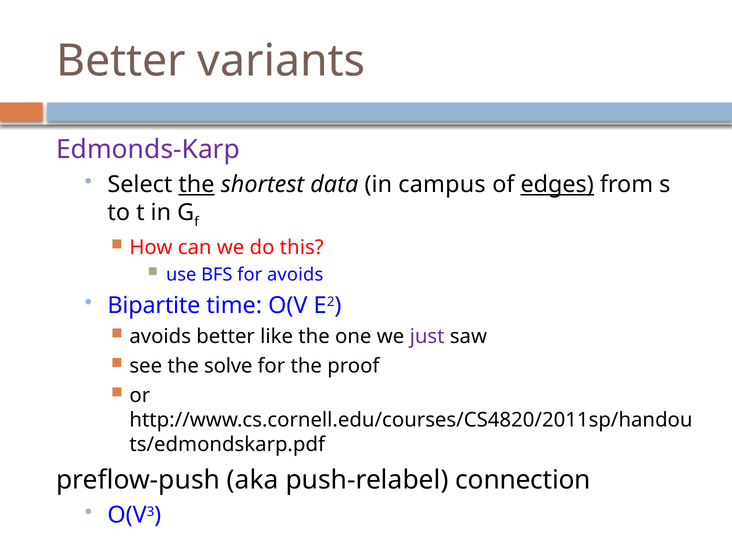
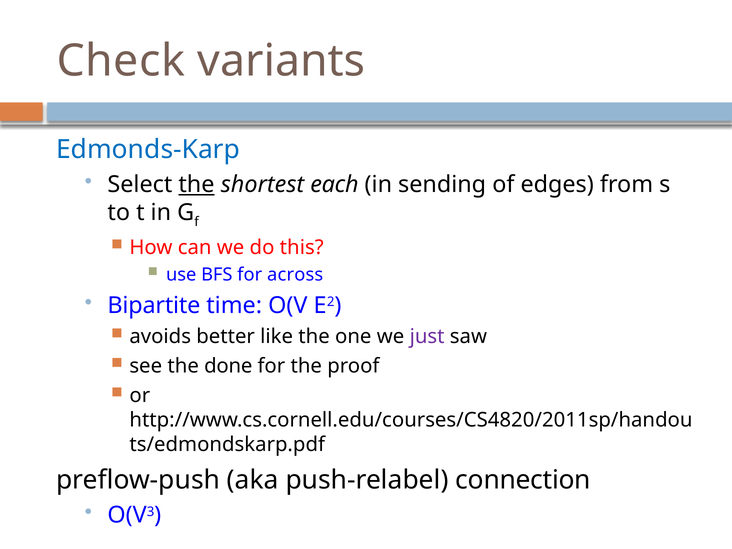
Better at (121, 61): Better -> Check
Edmonds-Karp colour: purple -> blue
data: data -> each
campus: campus -> sending
edges underline: present -> none
for avoids: avoids -> across
solve: solve -> done
